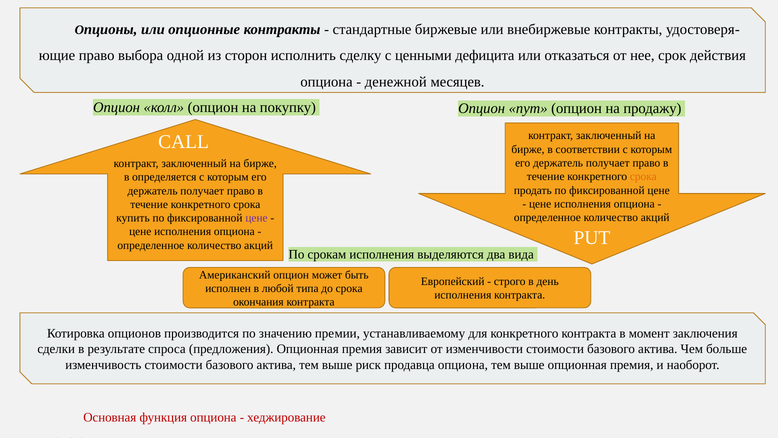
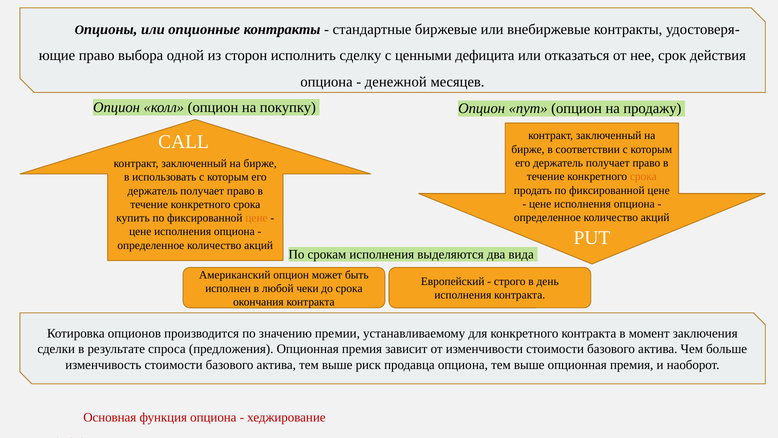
определяется: определяется -> использовать
цене at (257, 218) colour: purple -> orange
типа: типа -> чеки
